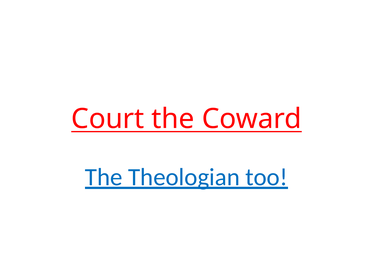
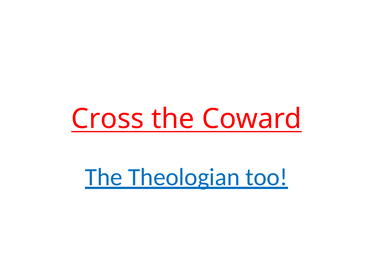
Court: Court -> Cross
